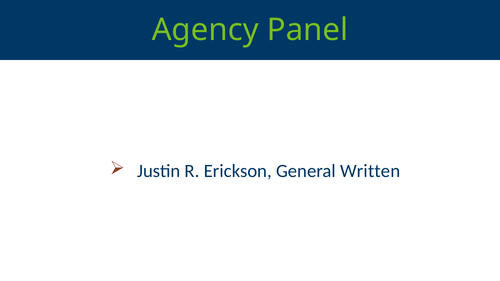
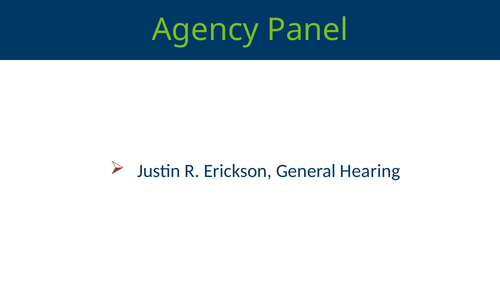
Written: Written -> Hearing
